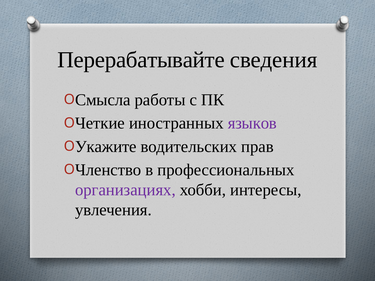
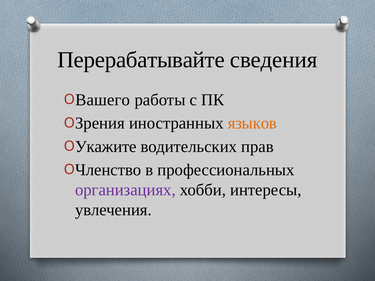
Смысла: Смысла -> Вашего
Четкие: Четкие -> Зрения
языков colour: purple -> orange
